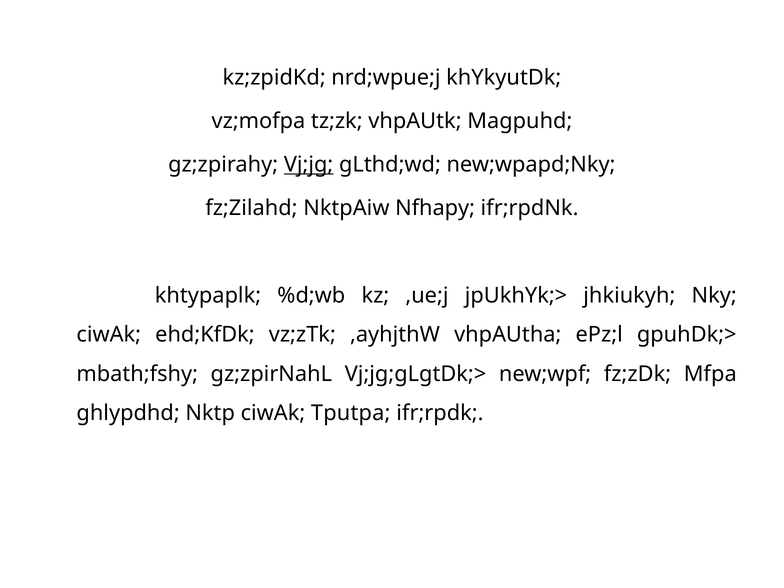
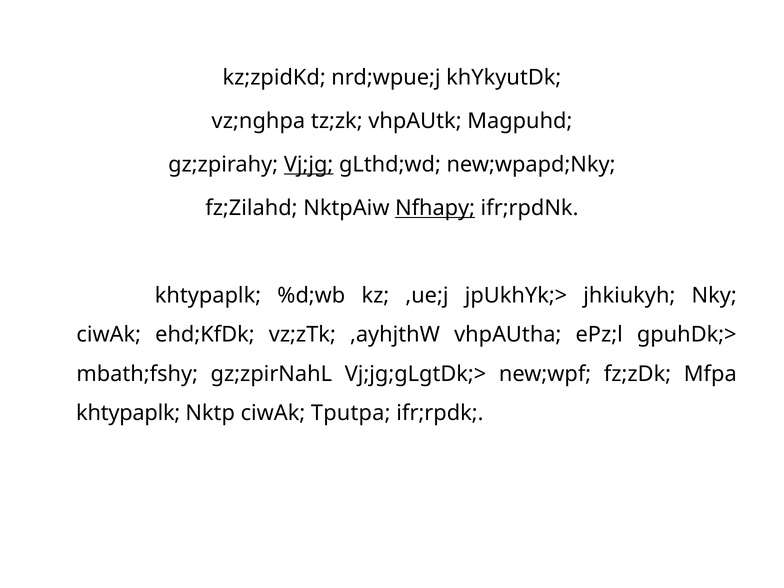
vz;mofpa: vz;mofpa -> vz;nghpa
Nfhapy underline: none -> present
ghlypdhd at (128, 413): ghlypdhd -> khtypaplk
